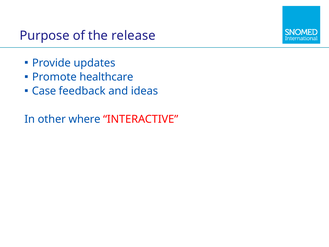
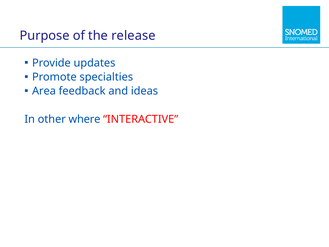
healthcare: healthcare -> specialties
Case: Case -> Area
